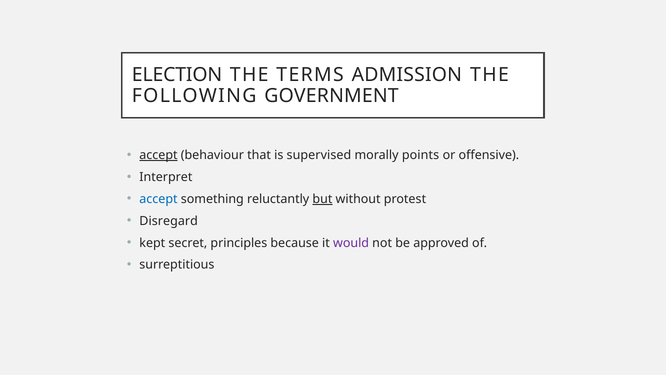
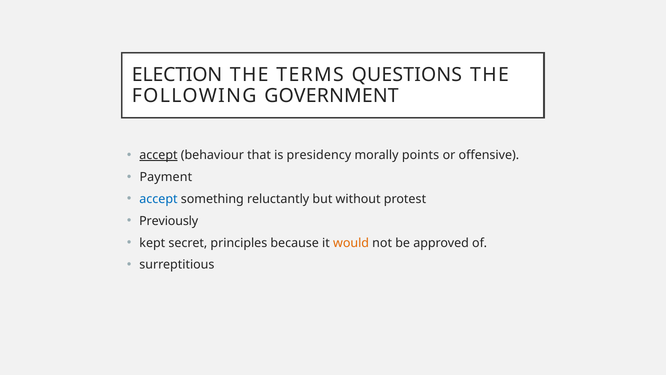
ADMISSION: ADMISSION -> QUESTIONS
supervised: supervised -> presidency
Interpret: Interpret -> Payment
but underline: present -> none
Disregard: Disregard -> Previously
would colour: purple -> orange
